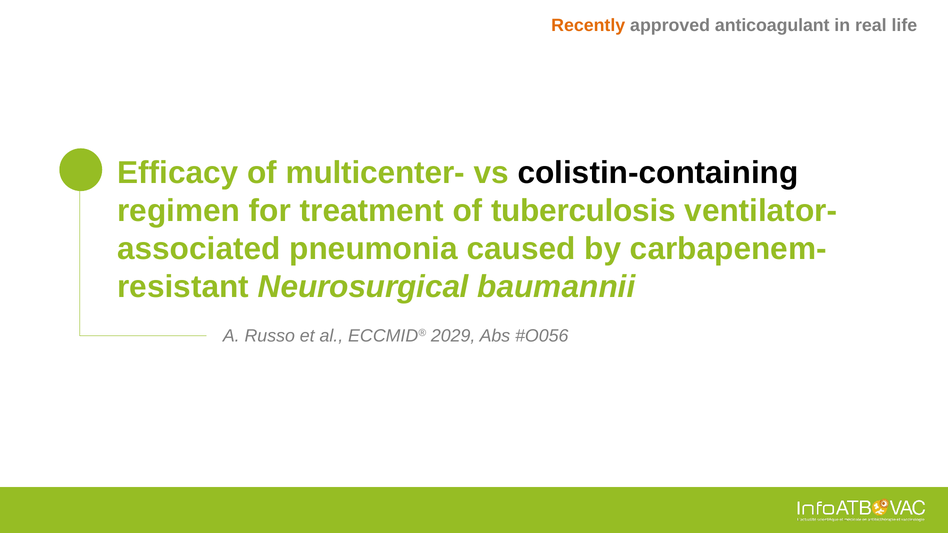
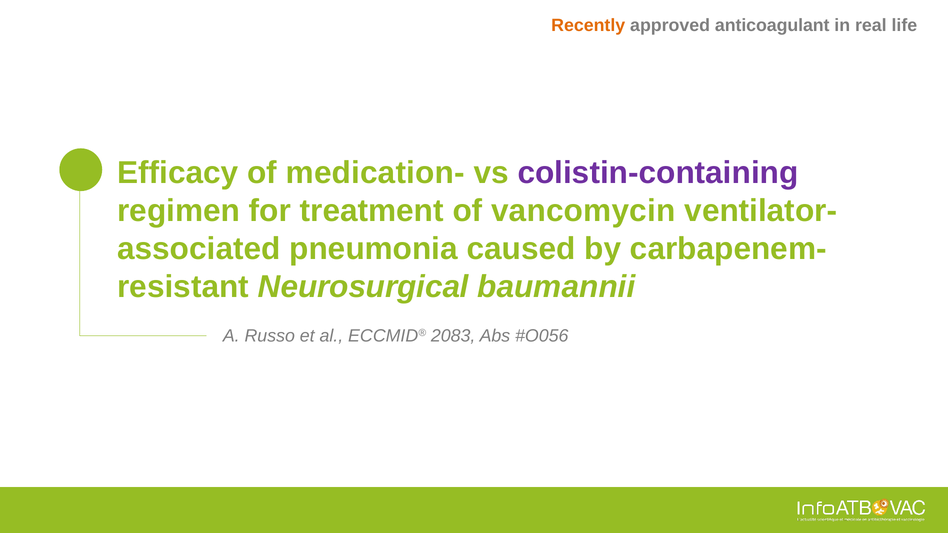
multicenter-: multicenter- -> medication-
colistin-containing colour: black -> purple
tuberculosis: tuberculosis -> vancomycin
2029: 2029 -> 2083
